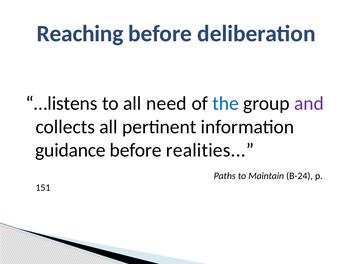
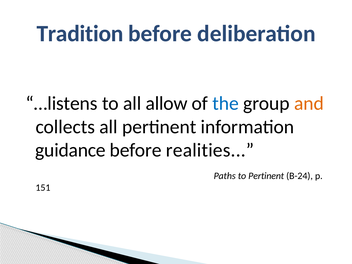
Reaching: Reaching -> Tradition
need: need -> allow
and colour: purple -> orange
to Maintain: Maintain -> Pertinent
